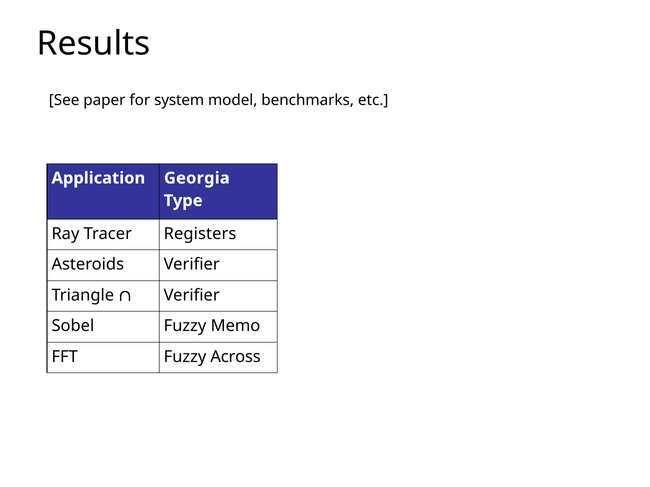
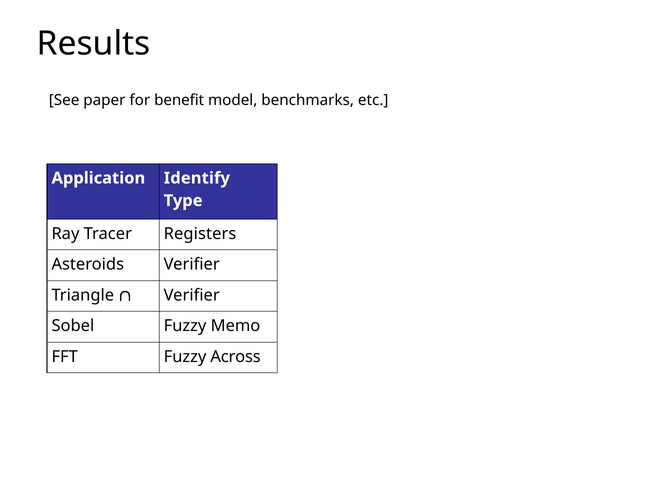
system: system -> benefit
Georgia: Georgia -> Identify
